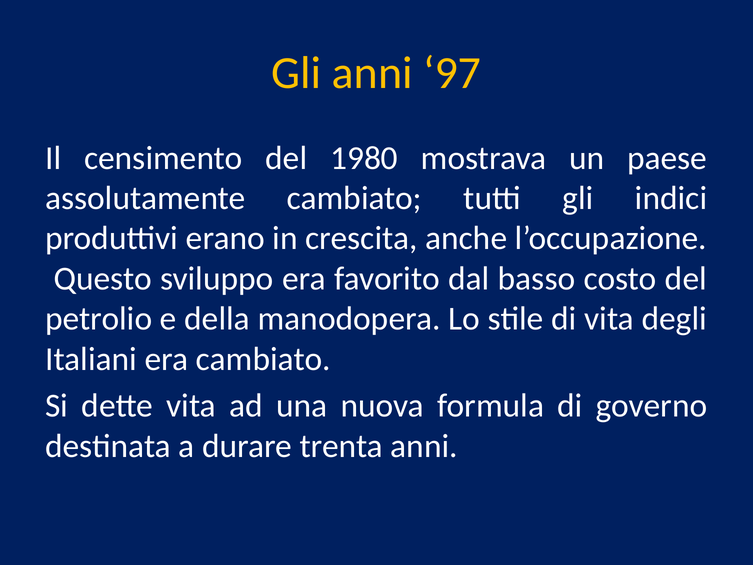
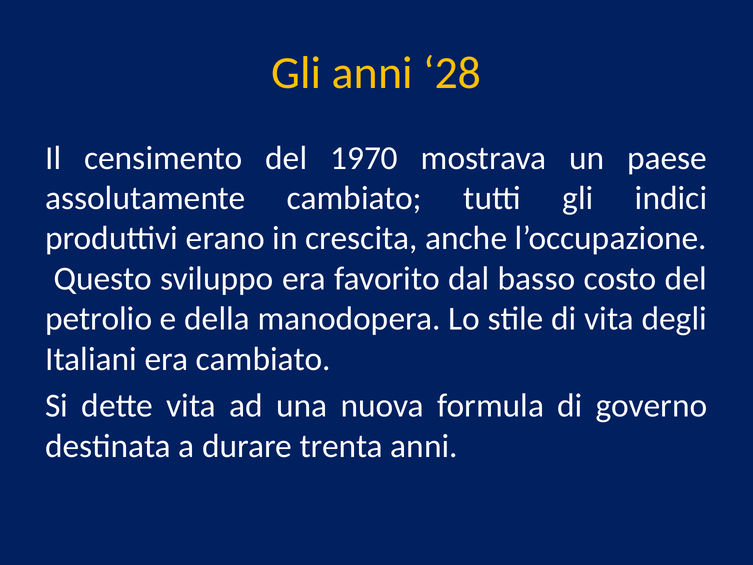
97: 97 -> 28
1980: 1980 -> 1970
